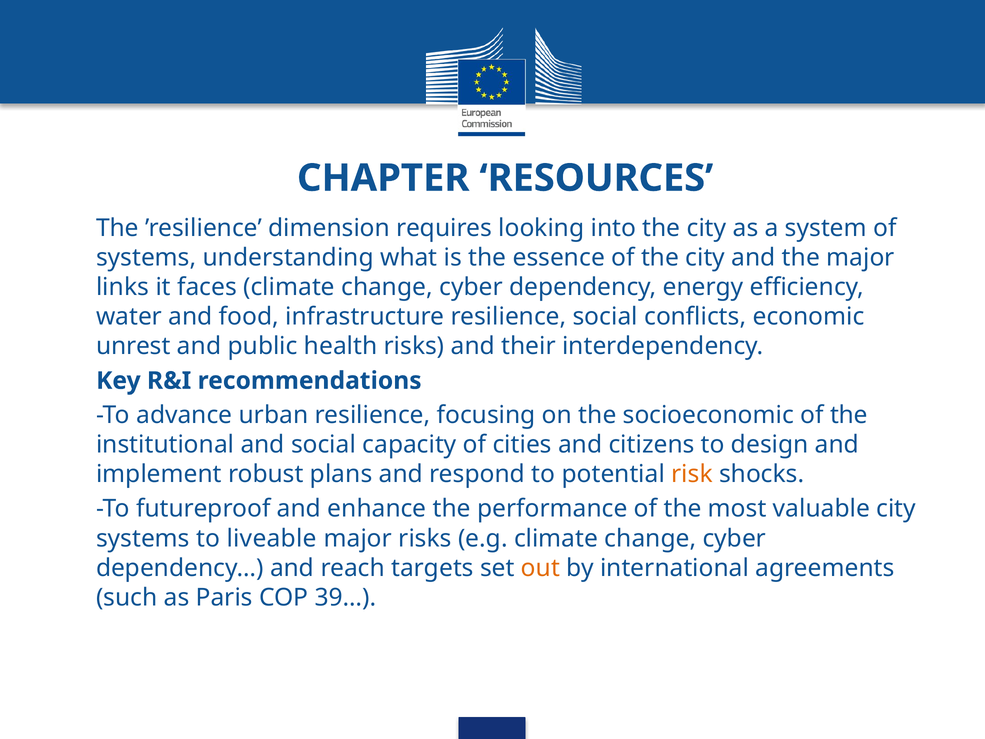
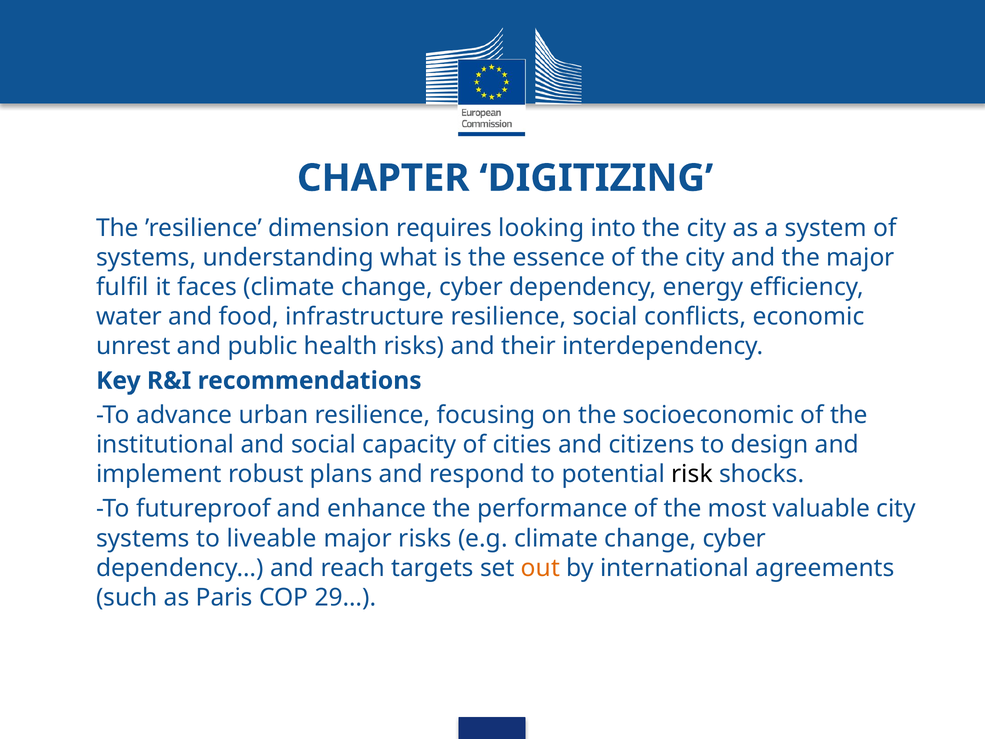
RESOURCES: RESOURCES -> DIGITIZING
links: links -> fulfil
risk colour: orange -> black
39…: 39… -> 29…
